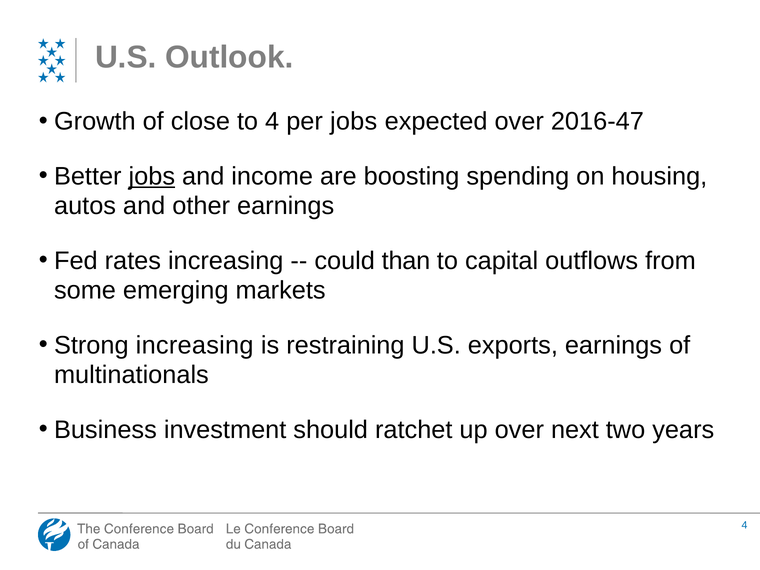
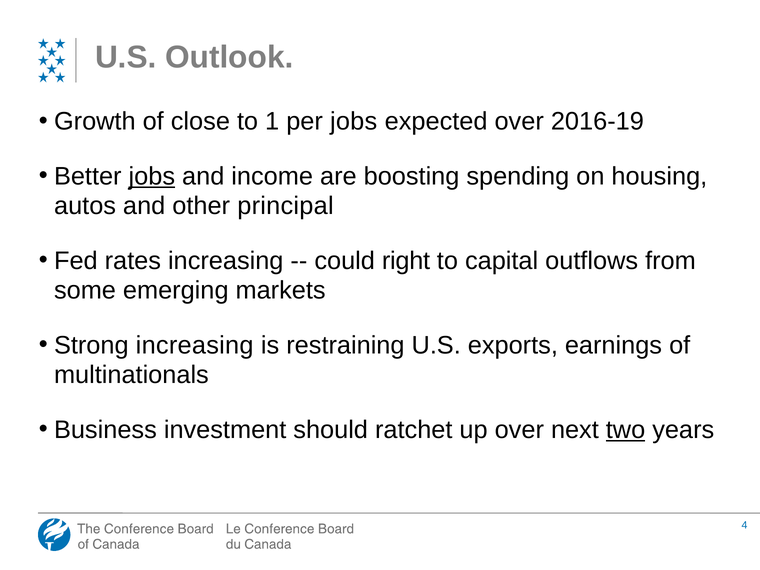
to 4: 4 -> 1
2016-47: 2016-47 -> 2016-19
other earnings: earnings -> principal
than: than -> right
two underline: none -> present
